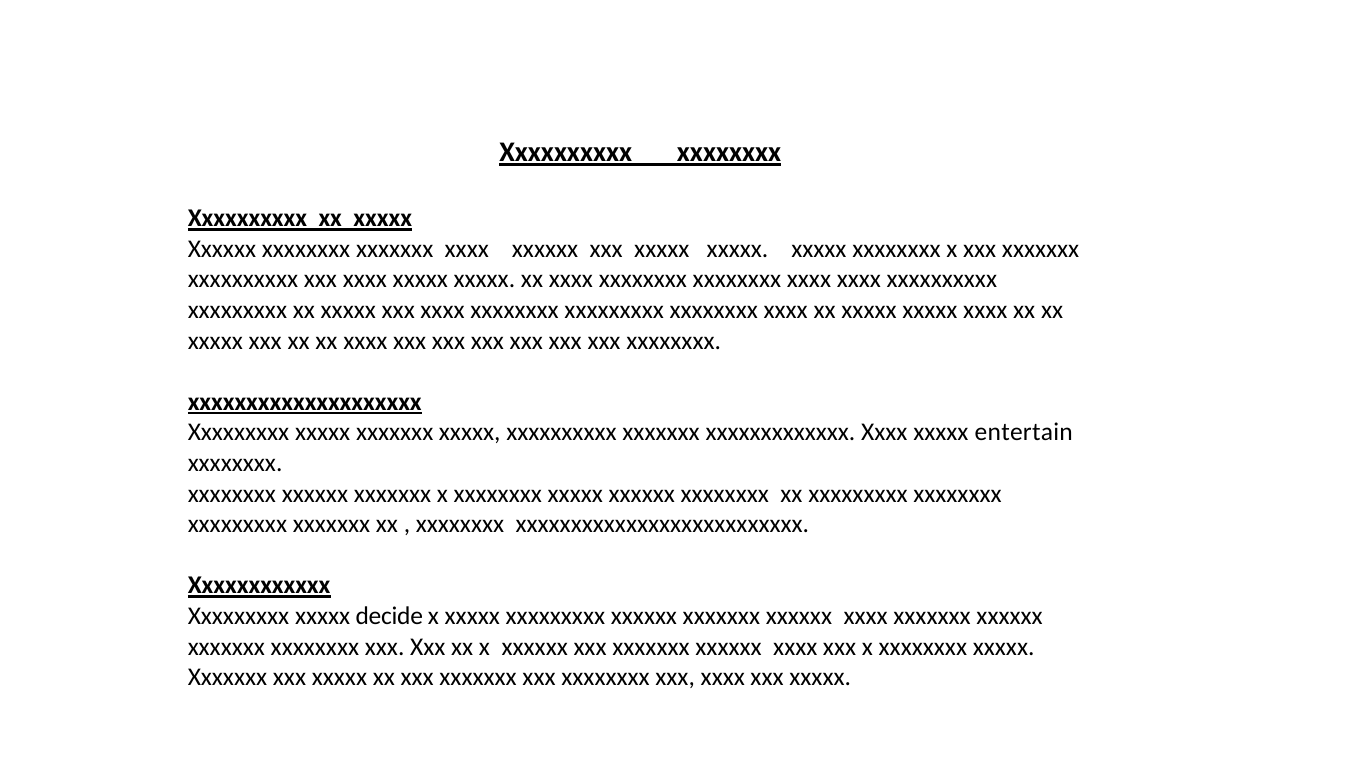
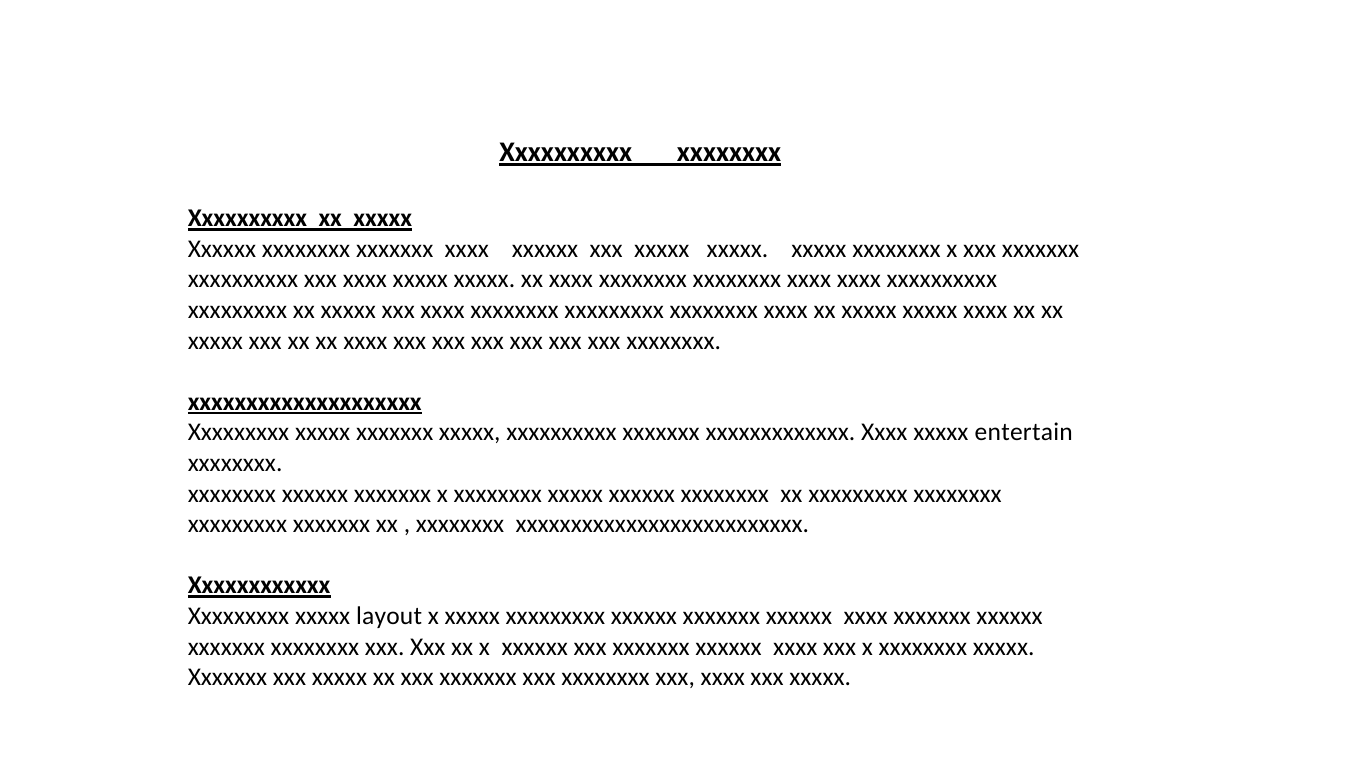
decide: decide -> layout
